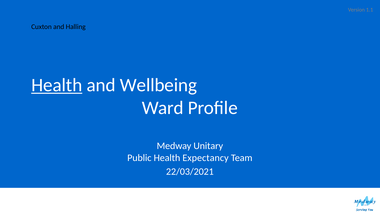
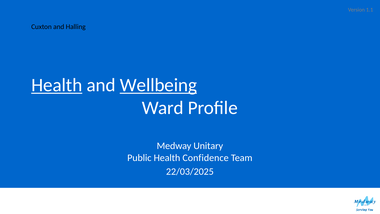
Wellbeing underline: none -> present
Expectancy: Expectancy -> Confidence
22/03/2021: 22/03/2021 -> 22/03/2025
